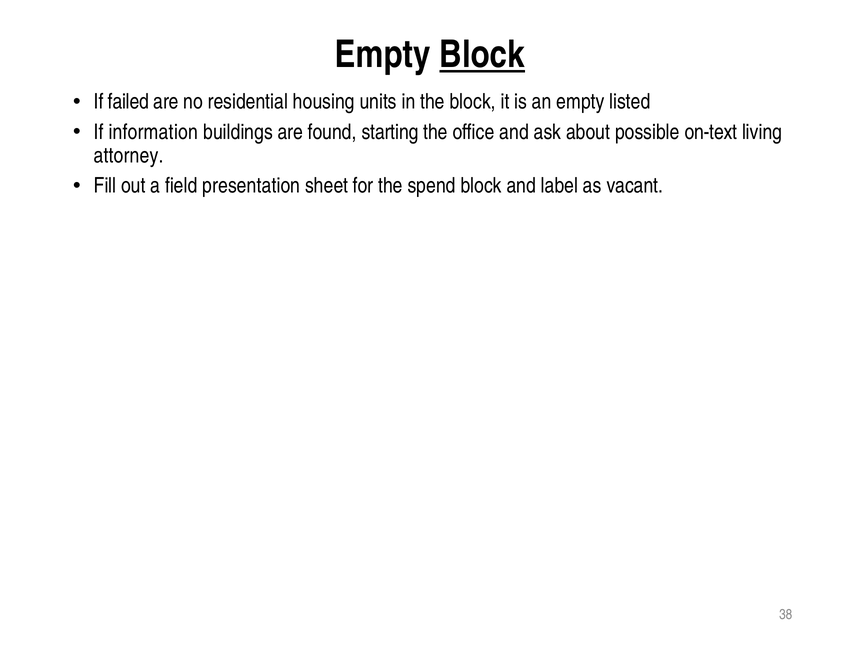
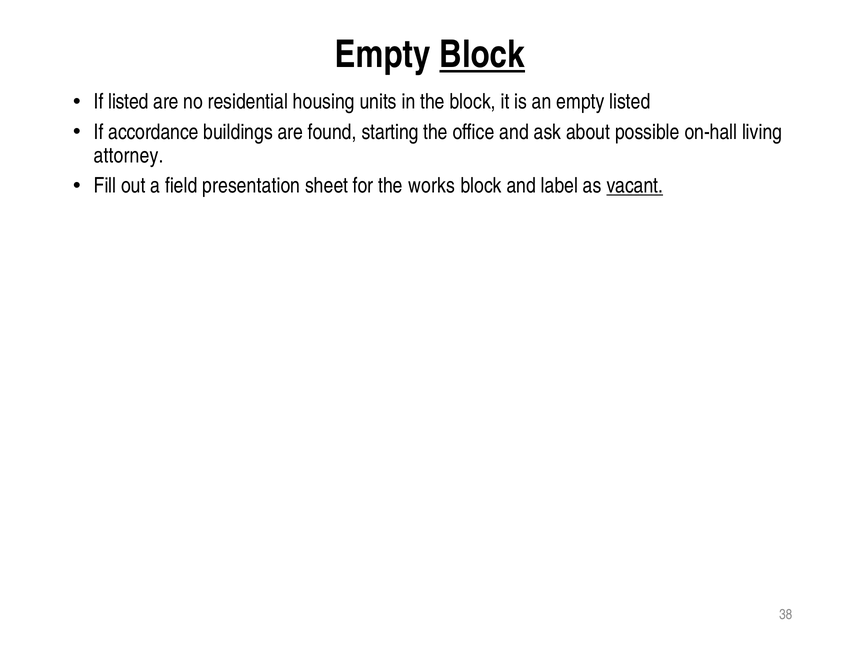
If failed: failed -> listed
information: information -> accordance
on-text: on-text -> on-hall
spend: spend -> works
vacant underline: none -> present
